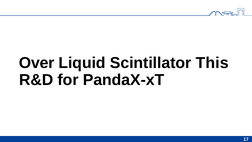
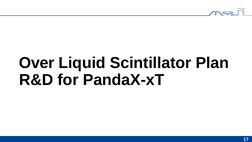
This: This -> Plan
